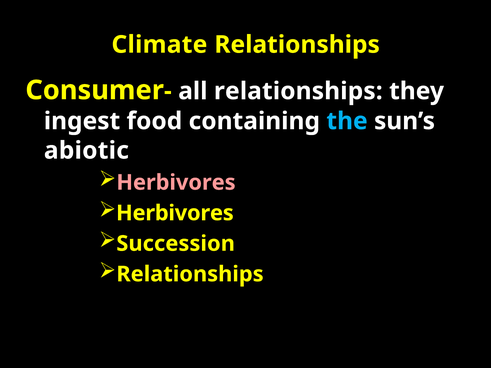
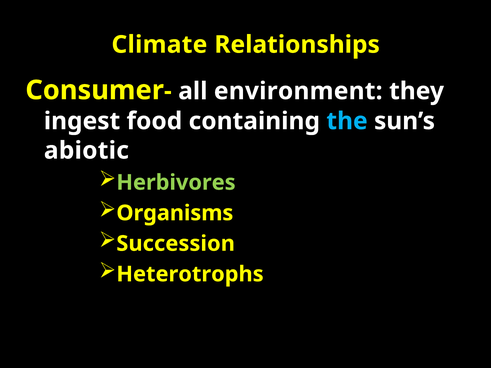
all relationships: relationships -> environment
Herbivores at (176, 183) colour: pink -> light green
Herbivores at (175, 213): Herbivores -> Organisms
Relationships at (190, 274): Relationships -> Heterotrophs
